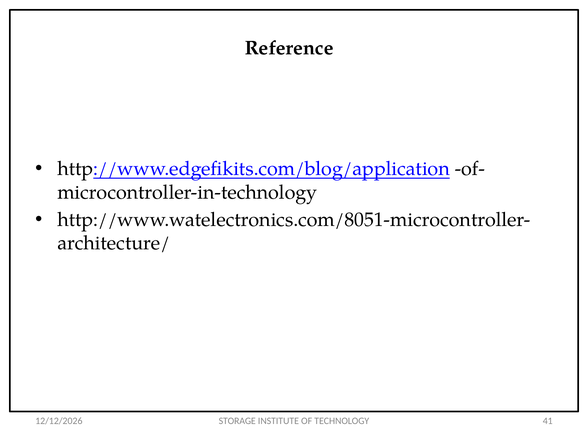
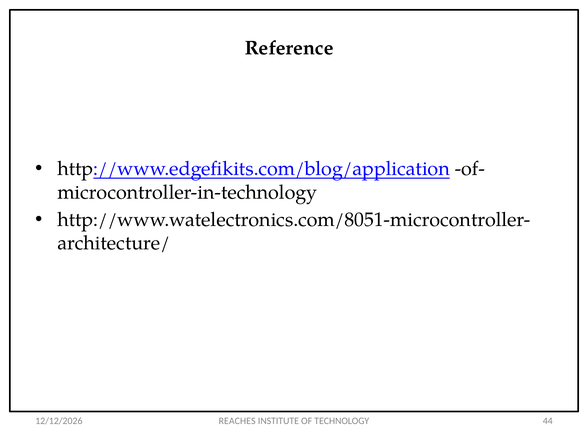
STORAGE: STORAGE -> REACHES
41: 41 -> 44
